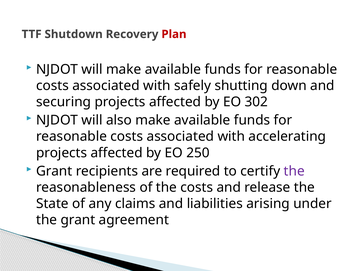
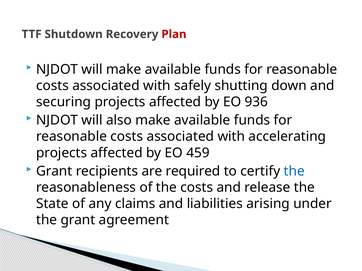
302: 302 -> 936
250: 250 -> 459
the at (294, 171) colour: purple -> blue
